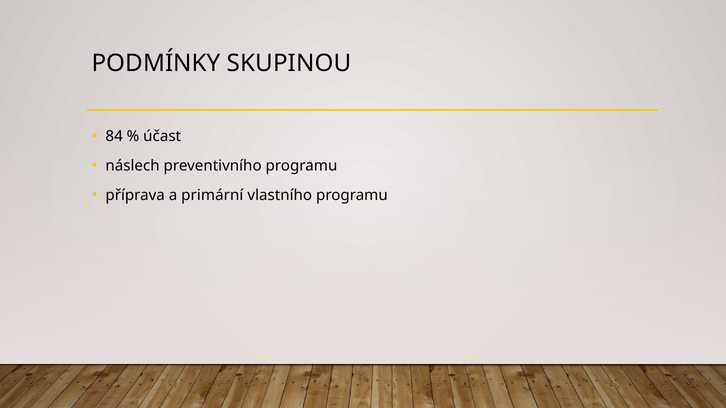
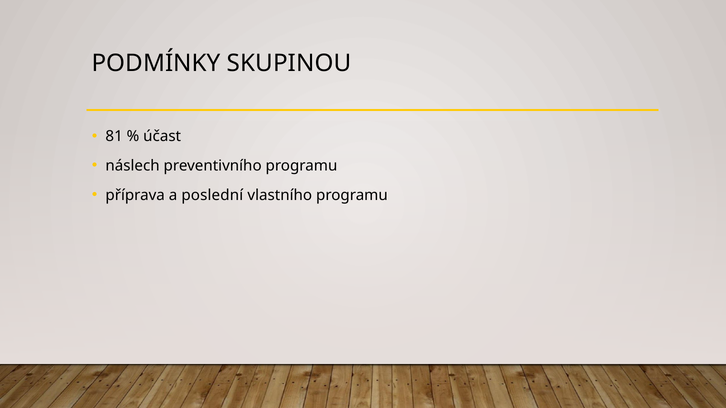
84: 84 -> 81
primární: primární -> poslední
